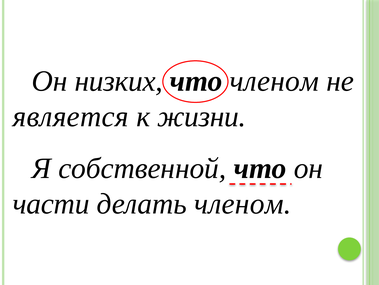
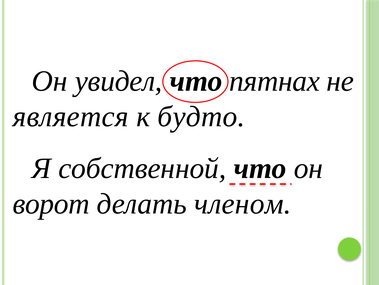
низких: низких -> увидел
что членом: членом -> пятнах
жизни: жизни -> будто
части: части -> ворот
